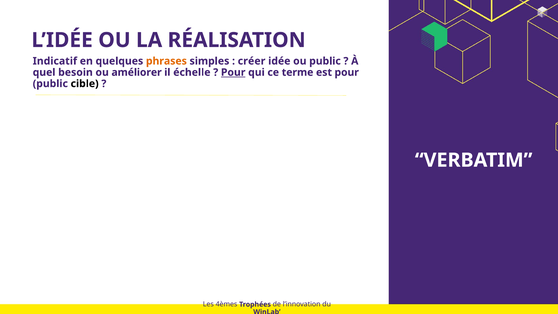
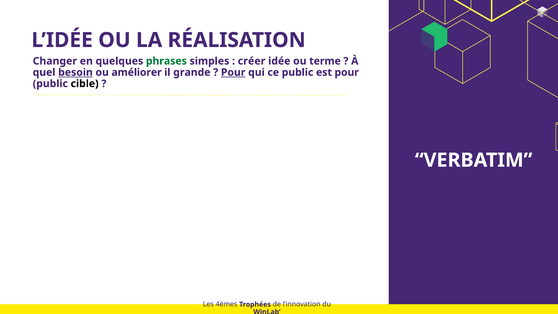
Indicatif: Indicatif -> Changer
phrases colour: orange -> green
ou public: public -> terme
besoin underline: none -> present
échelle: échelle -> grande
ce terme: terme -> public
